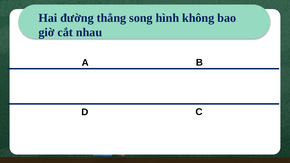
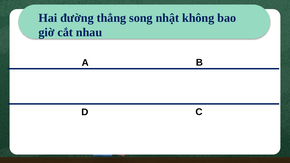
hình: hình -> nhật
